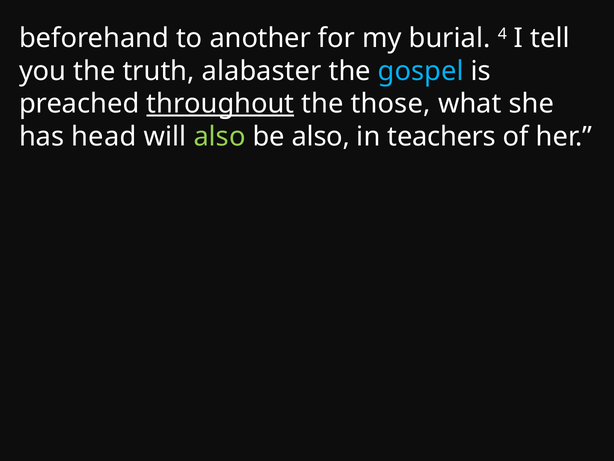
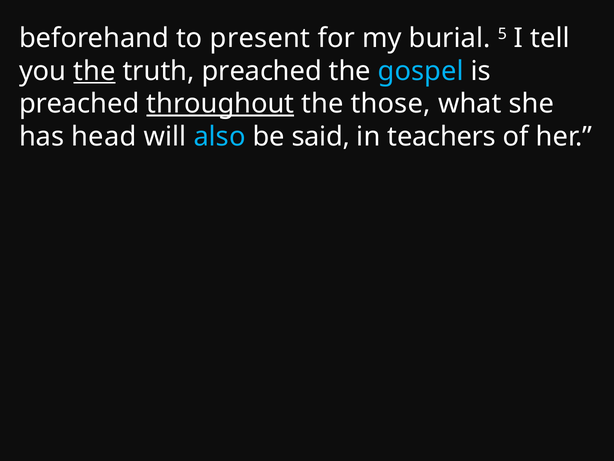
another: another -> present
4: 4 -> 5
the at (94, 71) underline: none -> present
truth alabaster: alabaster -> preached
also at (220, 136) colour: light green -> light blue
be also: also -> said
